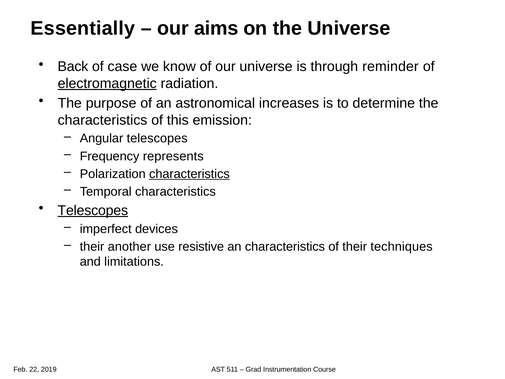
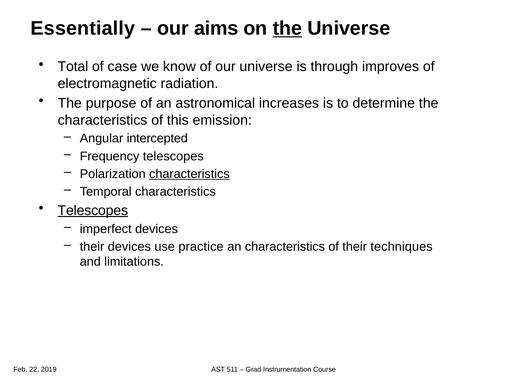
the at (287, 28) underline: none -> present
Back: Back -> Total
reminder: reminder -> improves
electromagnetic underline: present -> none
Angular telescopes: telescopes -> intercepted
Frequency represents: represents -> telescopes
their another: another -> devices
resistive: resistive -> practice
